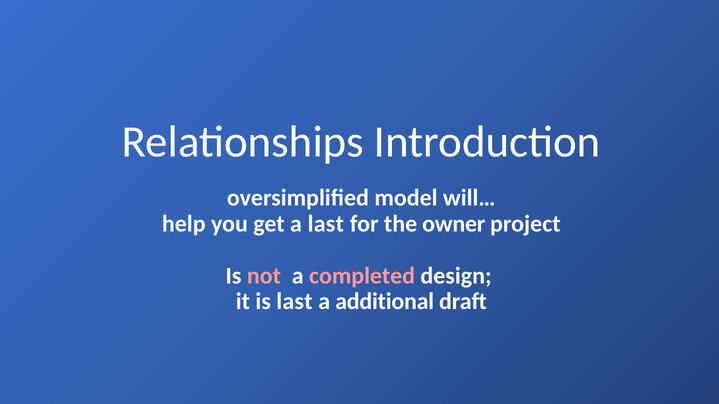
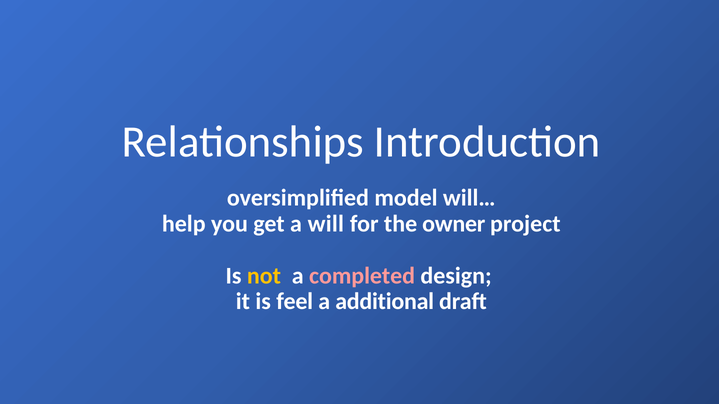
a last: last -> will
not colour: pink -> yellow
is last: last -> feel
